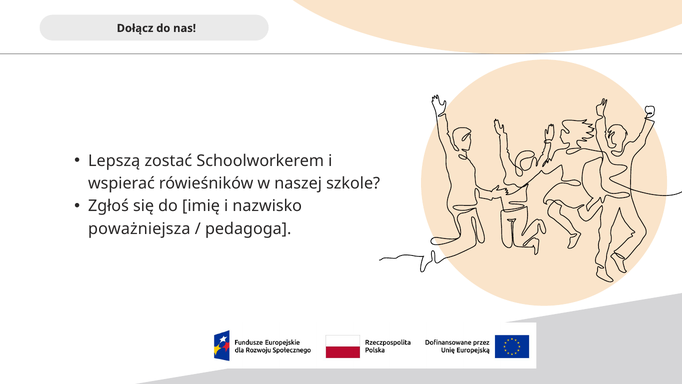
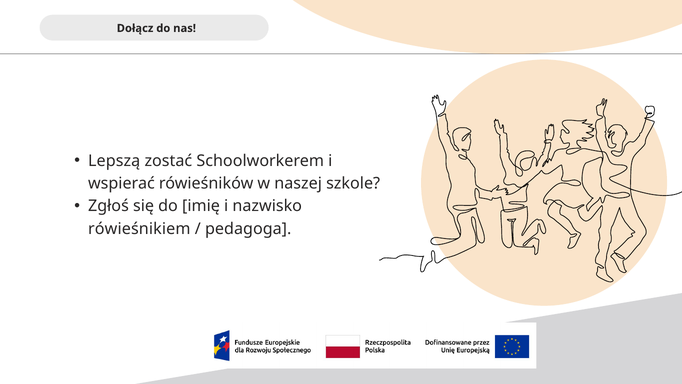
poważniejsza: poważniejsza -> rówieśnikiem
